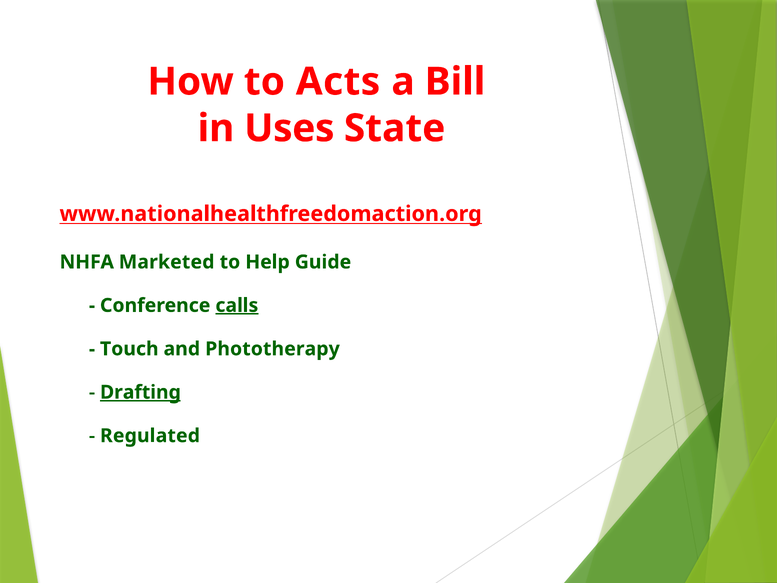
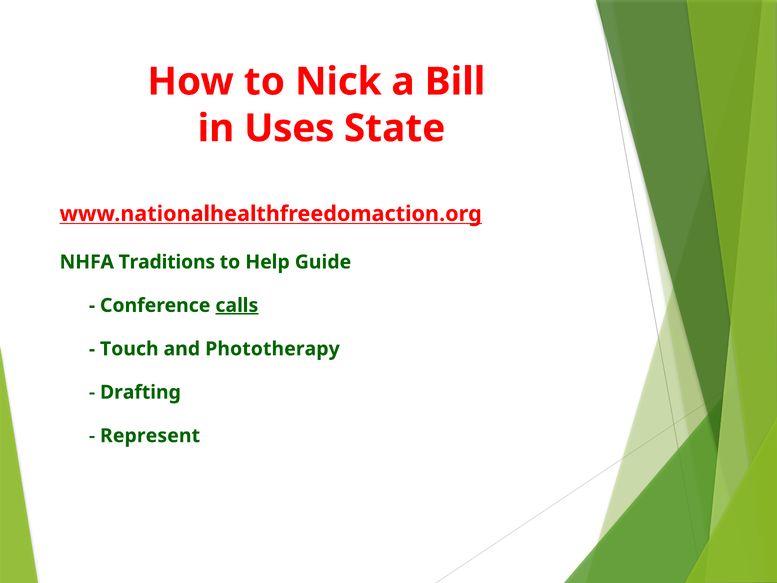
Acts: Acts -> Nick
Marketed: Marketed -> Traditions
Drafting underline: present -> none
Regulated: Regulated -> Represent
